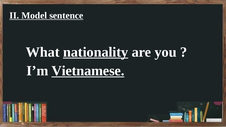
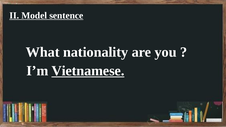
nationality underline: present -> none
